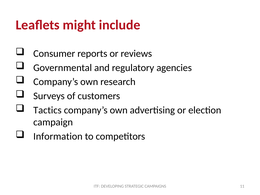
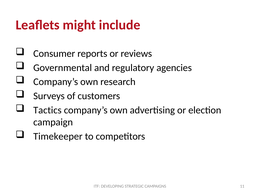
Information: Information -> Timekeeper
